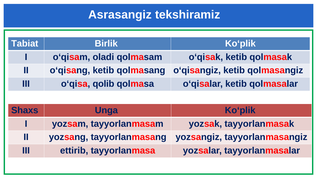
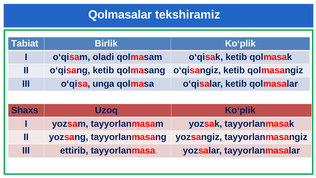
Asrasangiz at (120, 15): Asrasangiz -> Qolmasalar
qolib: qolib -> unga
Unga: Unga -> Uzoq
